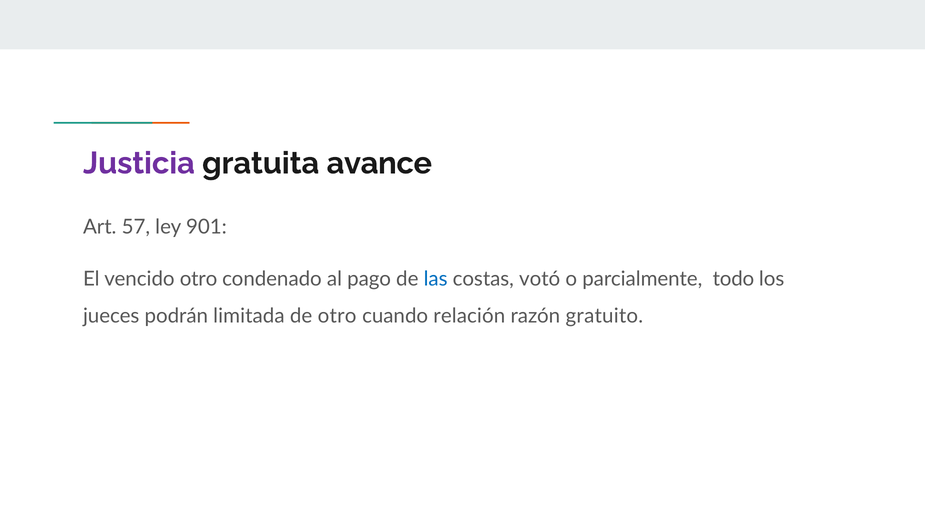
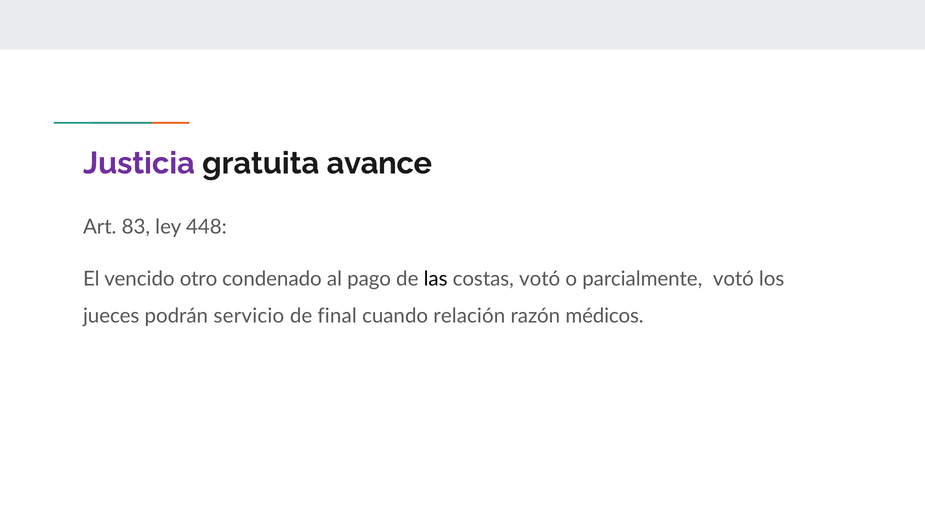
57: 57 -> 83
901: 901 -> 448
las colour: blue -> black
parcialmente todo: todo -> votó
limitada: limitada -> servicio
de otro: otro -> final
gratuito: gratuito -> médicos
